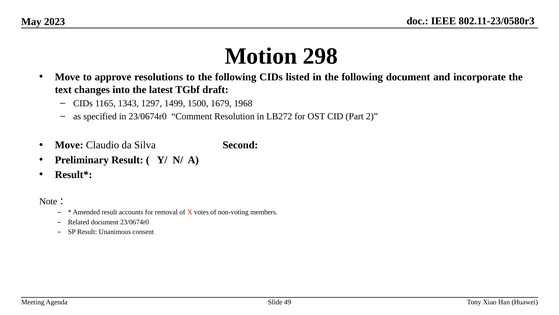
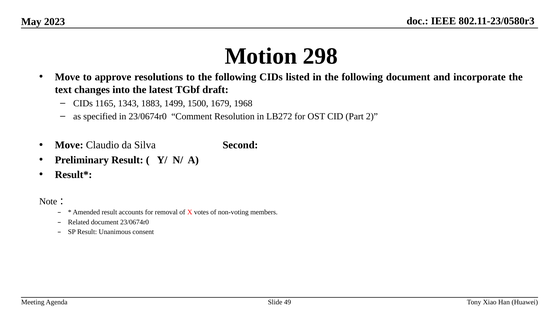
1297: 1297 -> 1883
